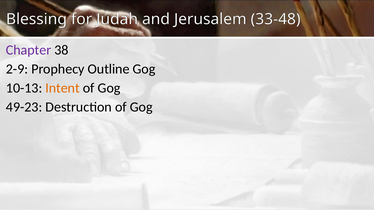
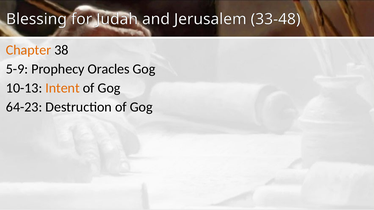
Chapter colour: purple -> orange
2-9: 2-9 -> 5-9
Outline: Outline -> Oracles
49-23: 49-23 -> 64-23
